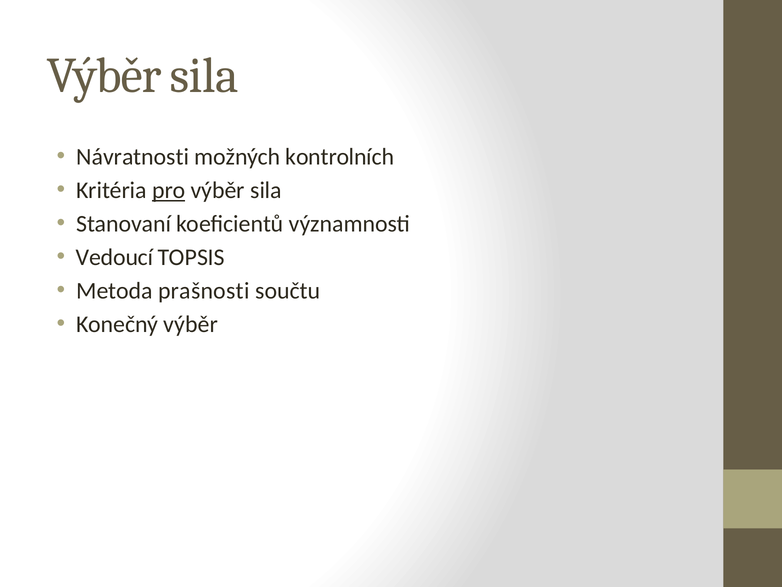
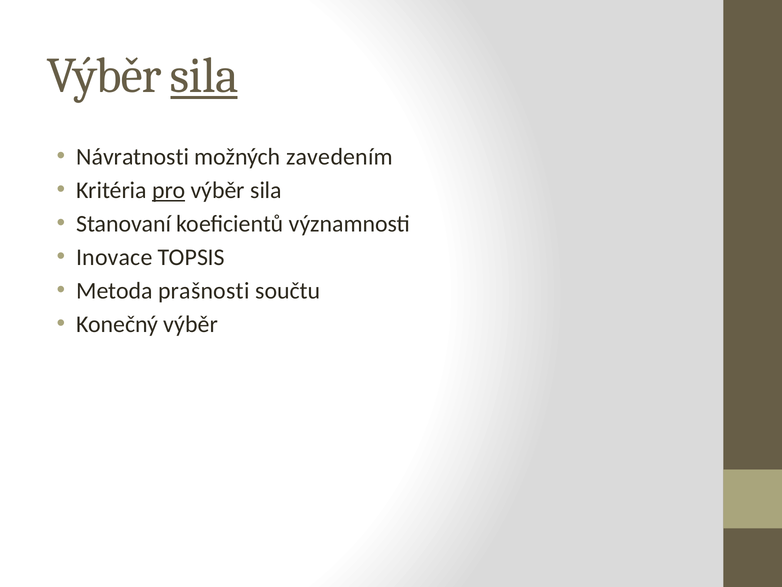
sila at (204, 76) underline: none -> present
kontrolních: kontrolních -> zavedením
Vedoucí: Vedoucí -> Inovace
